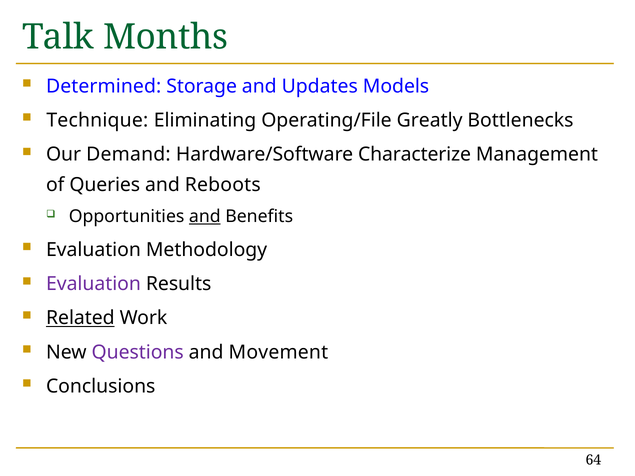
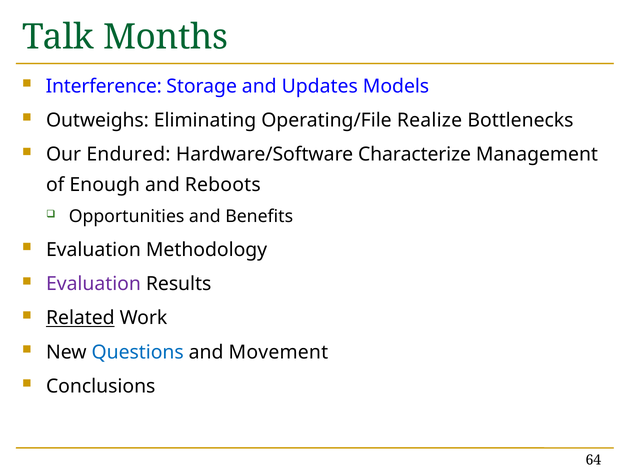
Determined: Determined -> Interference
Technique: Technique -> Outweighs
Greatly: Greatly -> Realize
Demand: Demand -> Endured
Queries: Queries -> Enough
and at (205, 217) underline: present -> none
Questions colour: purple -> blue
